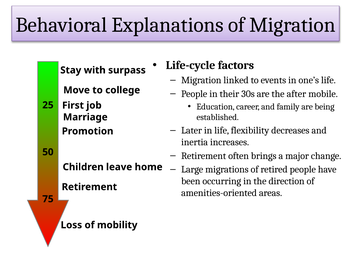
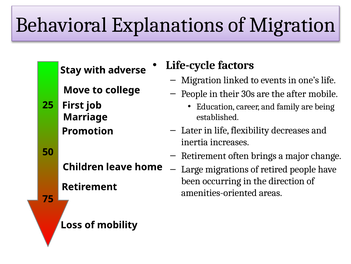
surpass: surpass -> adverse
